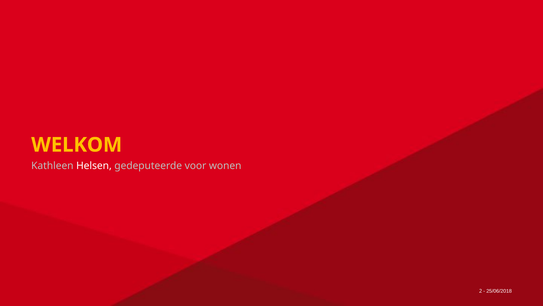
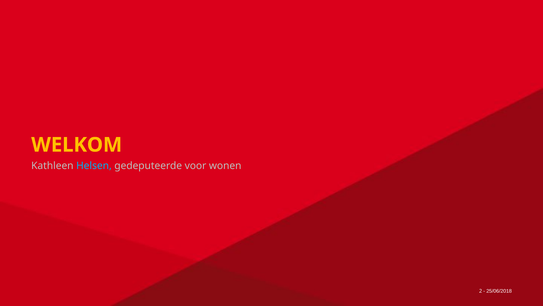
Helsen colour: white -> light blue
